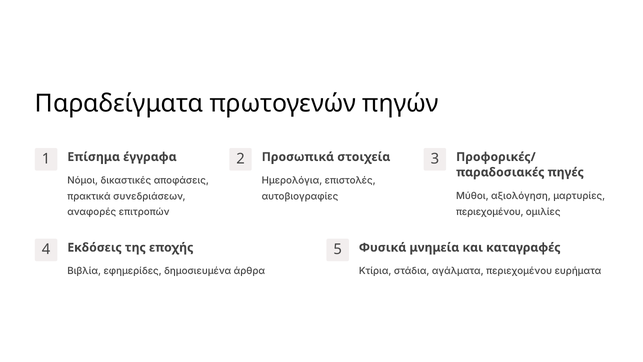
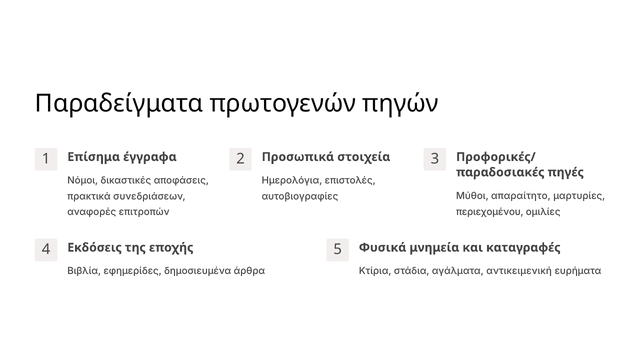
αξιολόγηση: αξιολόγηση -> απαραίτητο
αγάλματα περιεχομένου: περιεχομένου -> αντικειμενική
